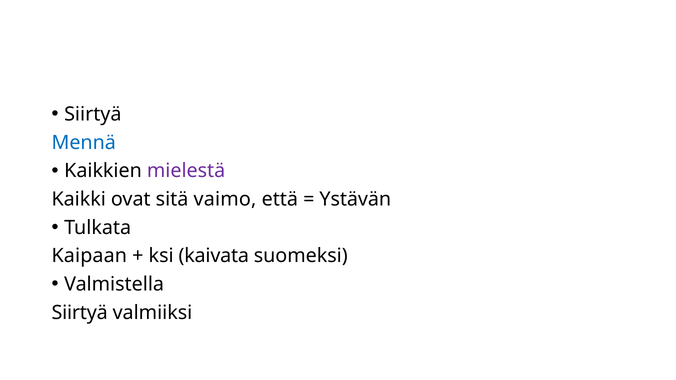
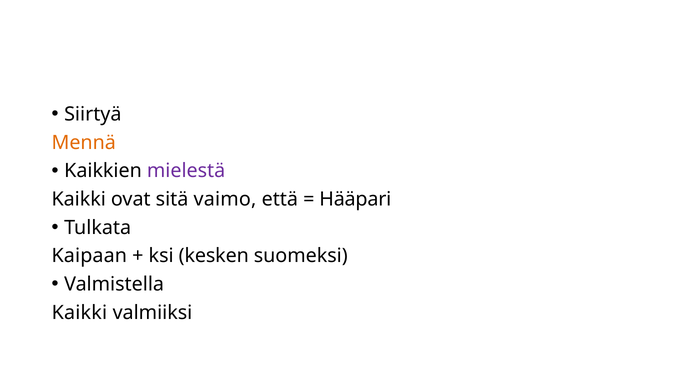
Mennä colour: blue -> orange
Ystävän: Ystävän -> Hääpari
kaivata: kaivata -> kesken
Siirtyä at (80, 313): Siirtyä -> Kaikki
